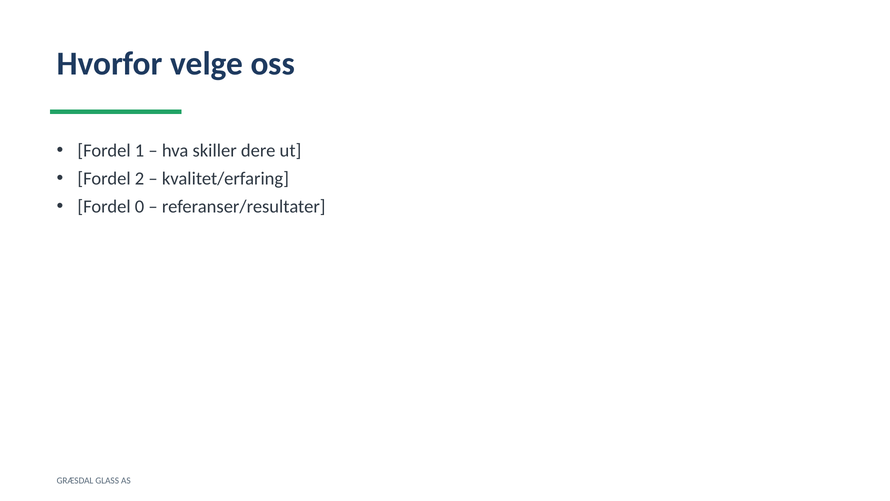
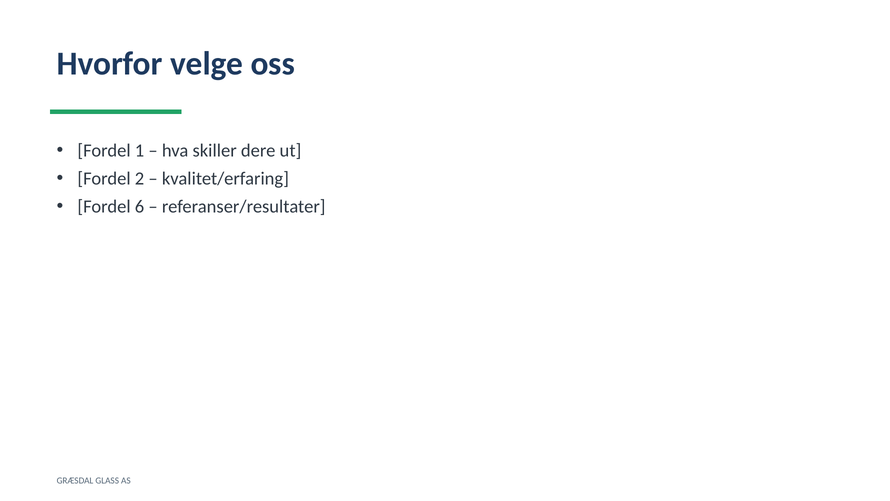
0: 0 -> 6
